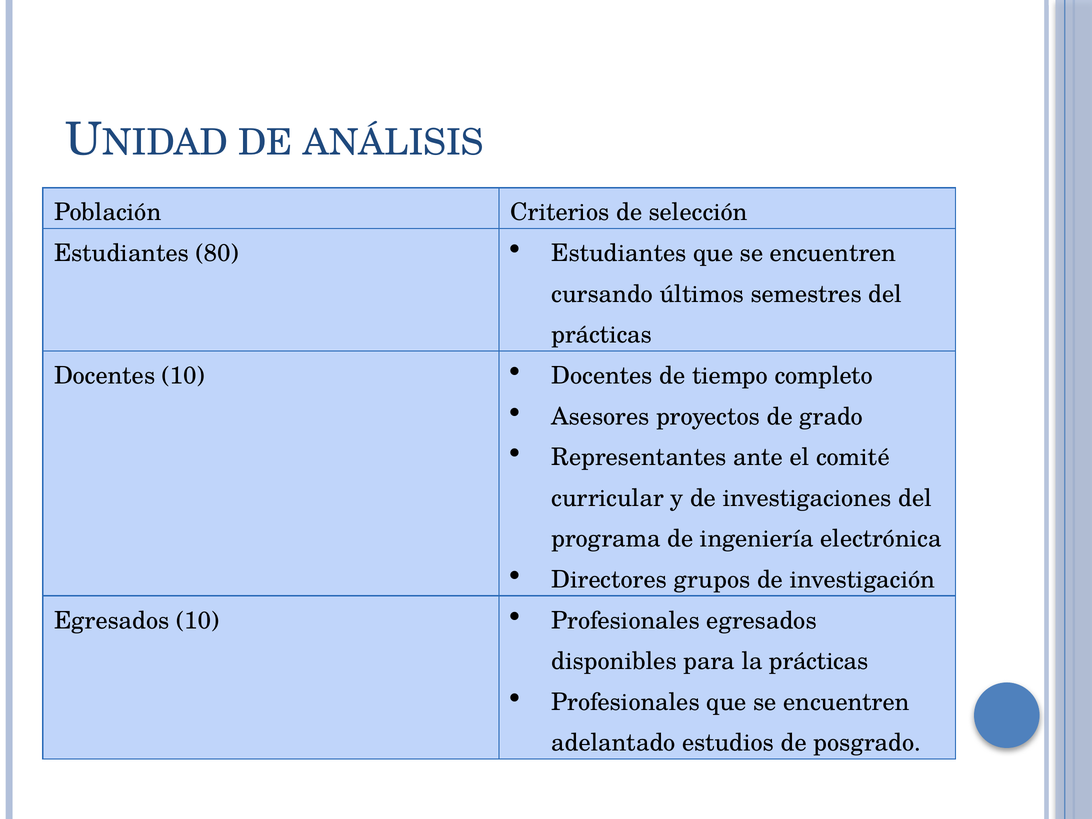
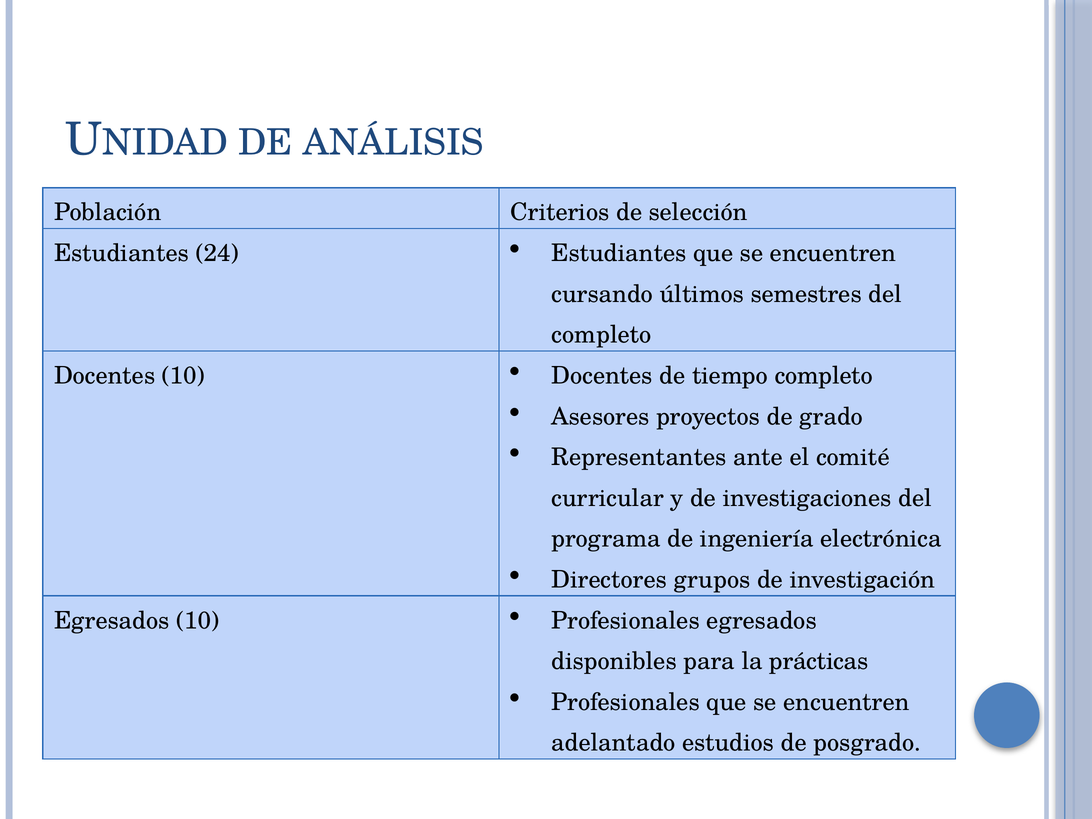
80: 80 -> 24
prácticas at (602, 335): prácticas -> completo
